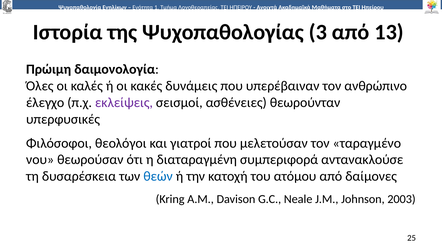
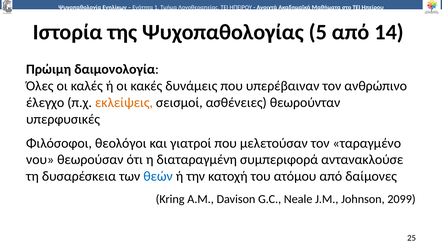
Ψυχοπαθολογίας 3: 3 -> 5
13: 13 -> 14
εκλείψεις colour: purple -> orange
2003: 2003 -> 2099
